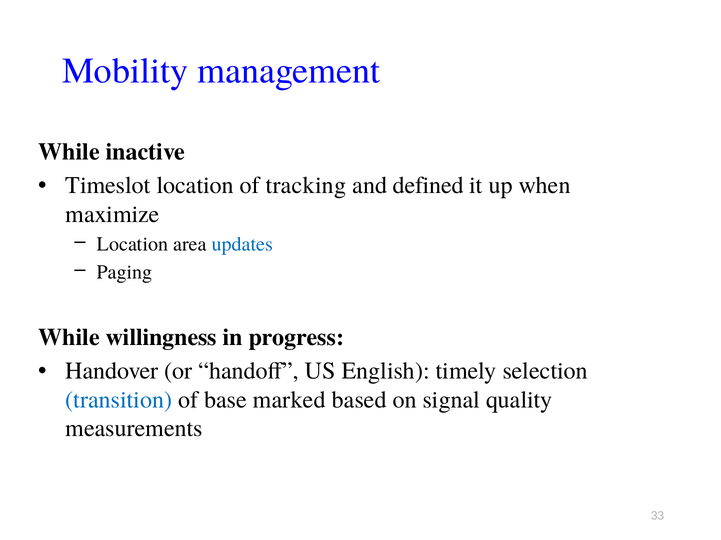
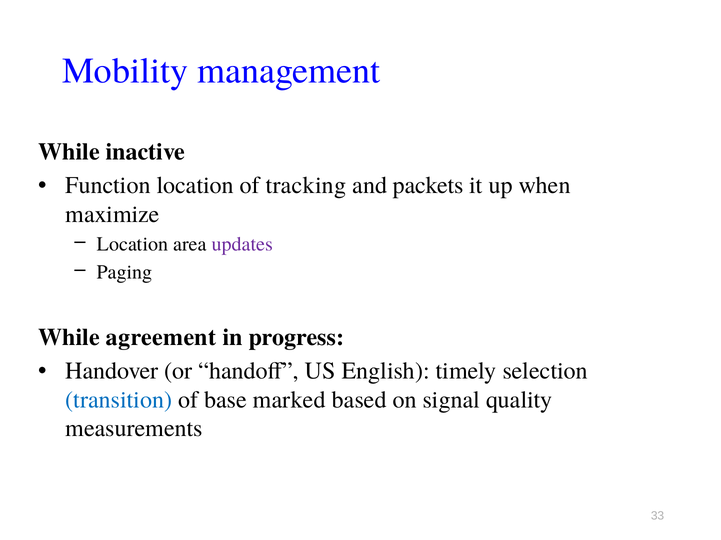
Timeslot: Timeslot -> Function
defined: defined -> packets
updates colour: blue -> purple
willingness: willingness -> agreement
